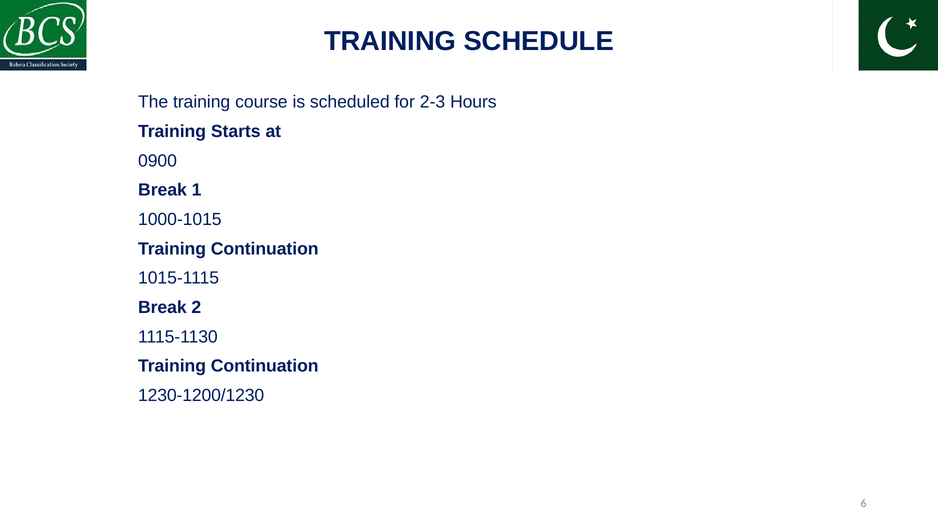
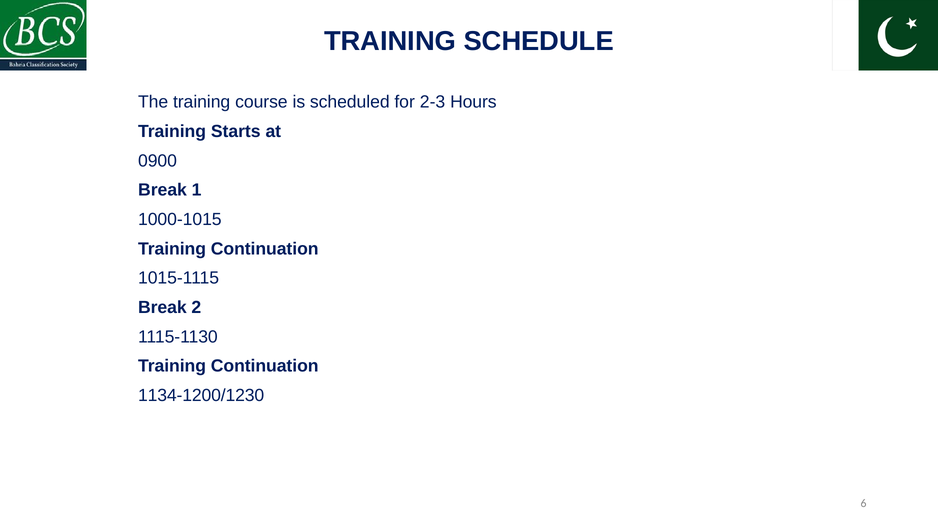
1230-1200/1230: 1230-1200/1230 -> 1134-1200/1230
